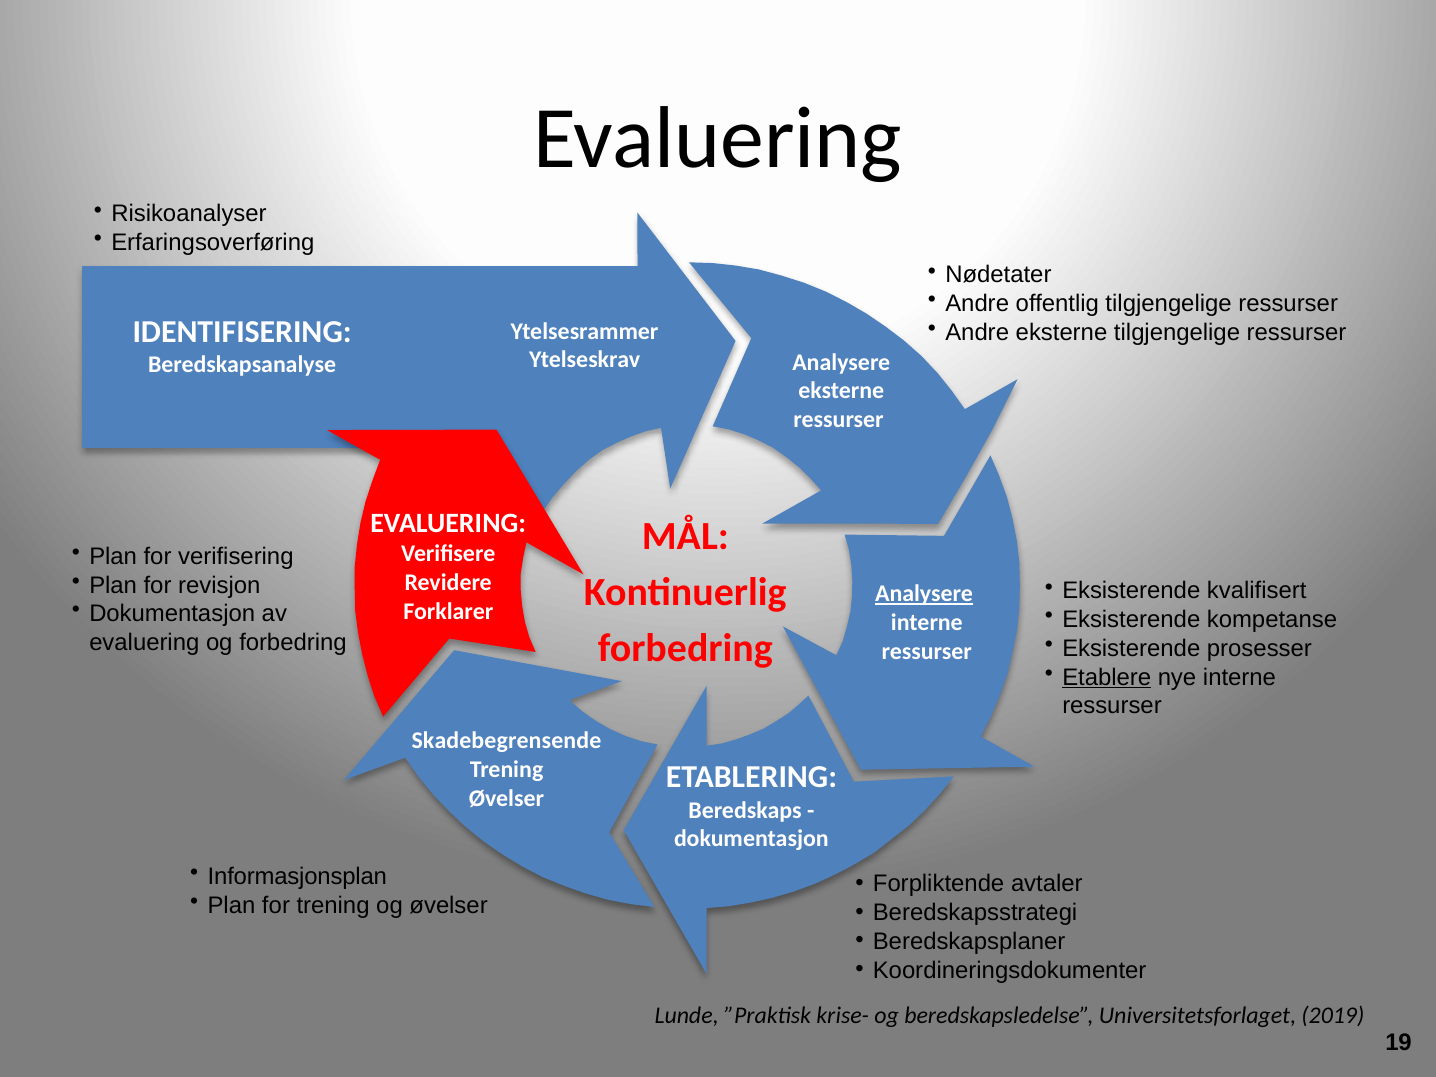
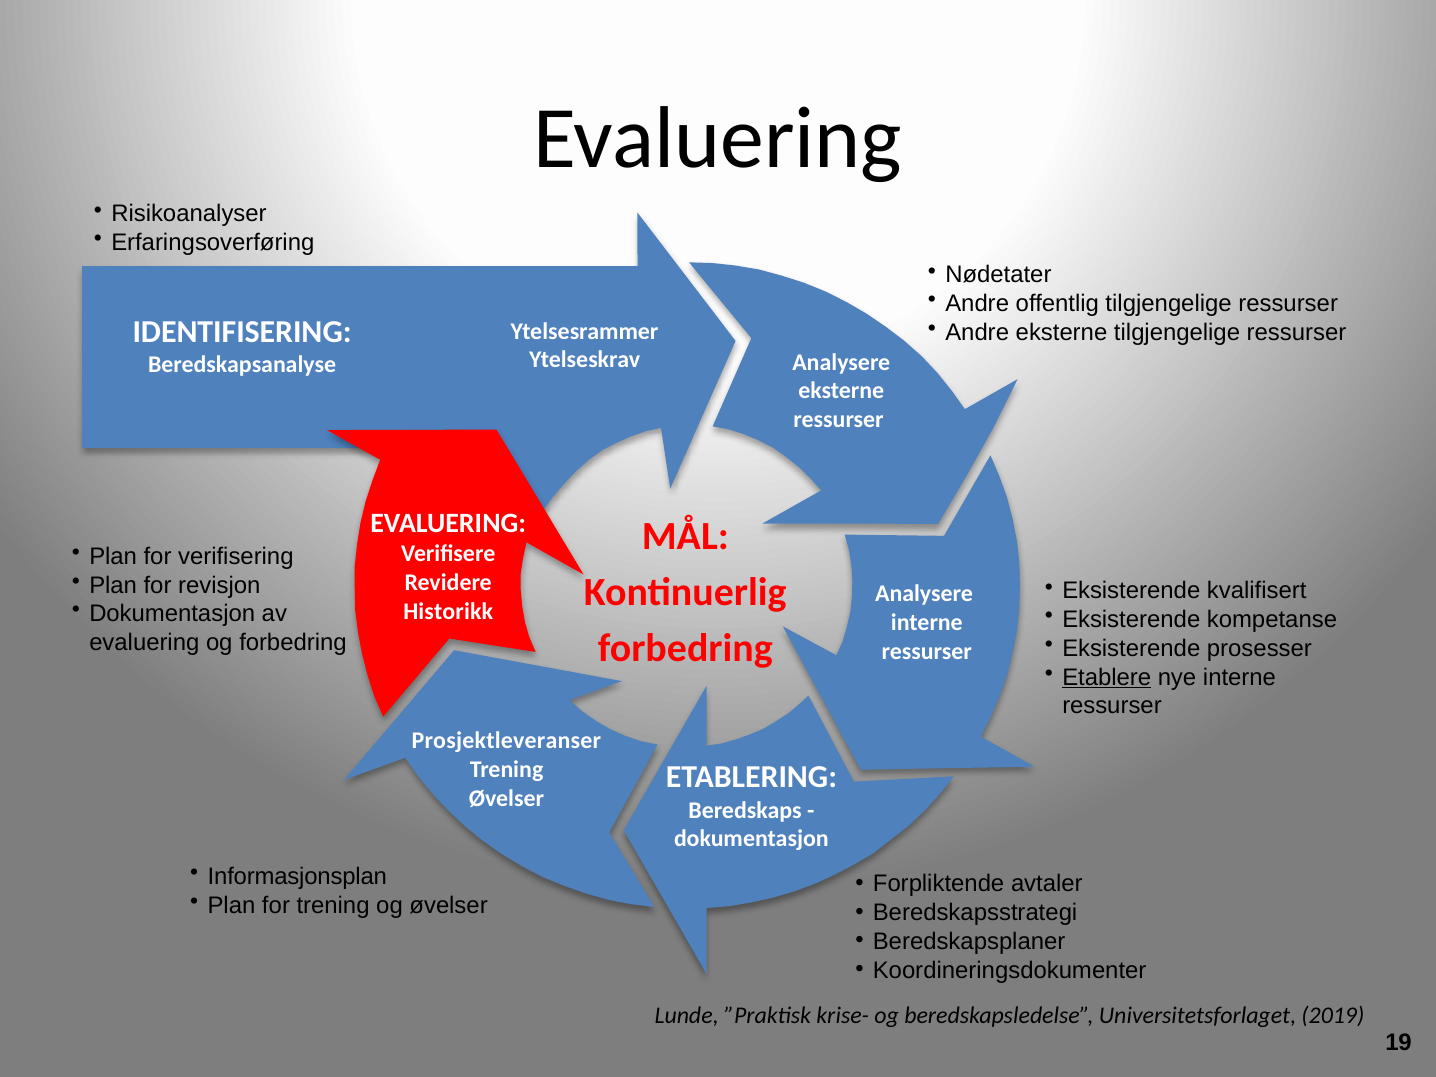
Analysere at (924, 594) underline: present -> none
Forklarer: Forklarer -> Historikk
Skadebegrensende: Skadebegrensende -> Prosjektleveranser
